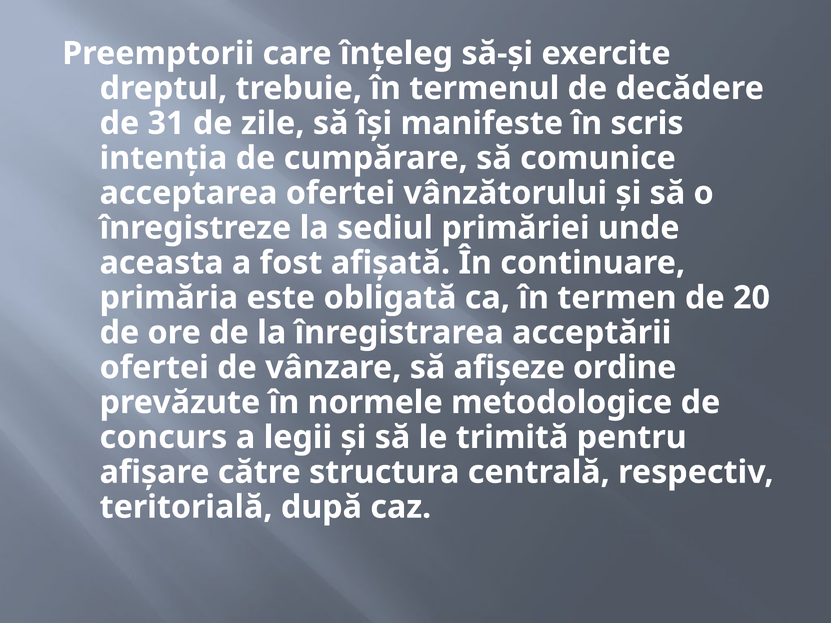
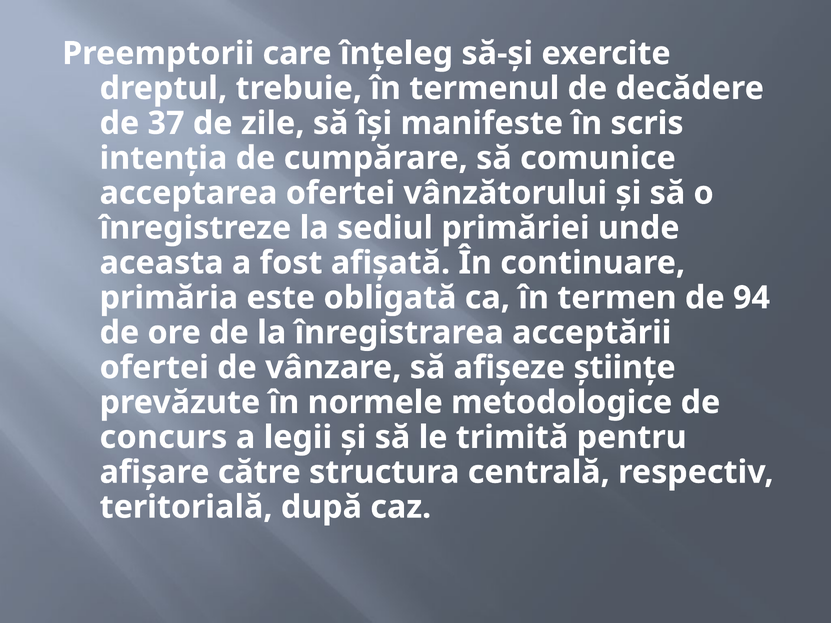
31: 31 -> 37
20: 20 -> 94
ordine: ordine -> științe
